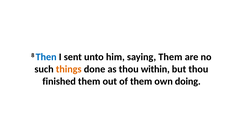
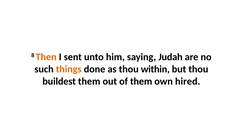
Then colour: blue -> orange
saying Them: Them -> Judah
finished: finished -> buildest
doing: doing -> hired
